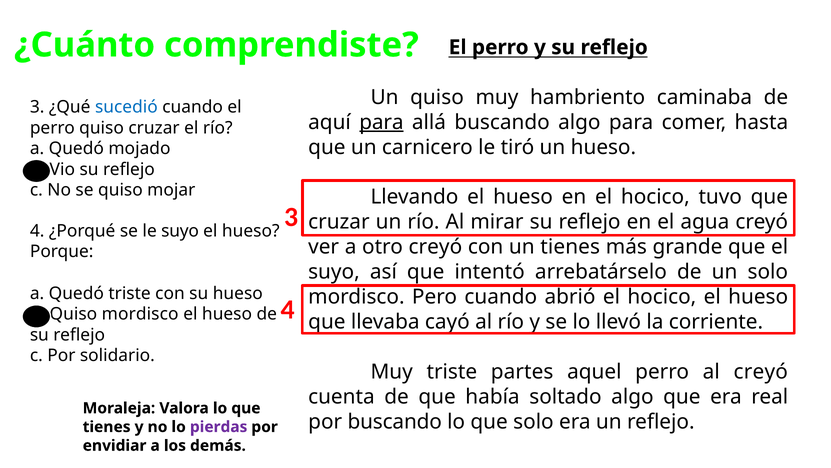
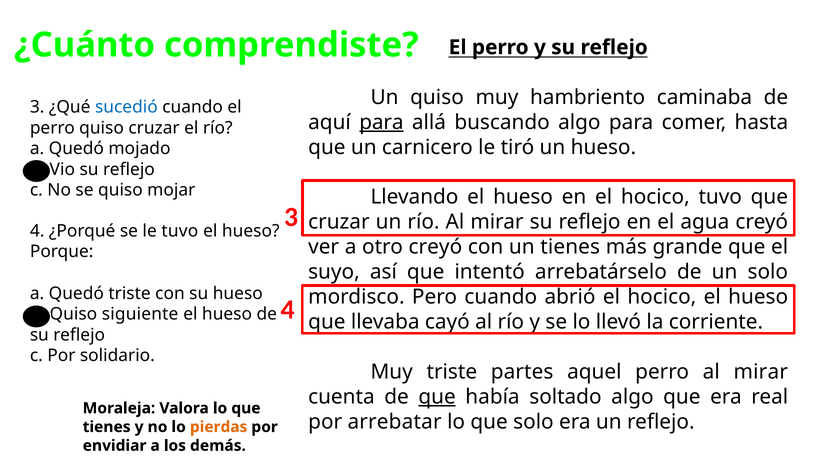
le suyo: suyo -> tuvo
Quiso mordisco: mordisco -> siguiente
perro al creyó: creyó -> mirar
que at (437, 396) underline: none -> present
por buscando: buscando -> arrebatar
pierdas colour: purple -> orange
